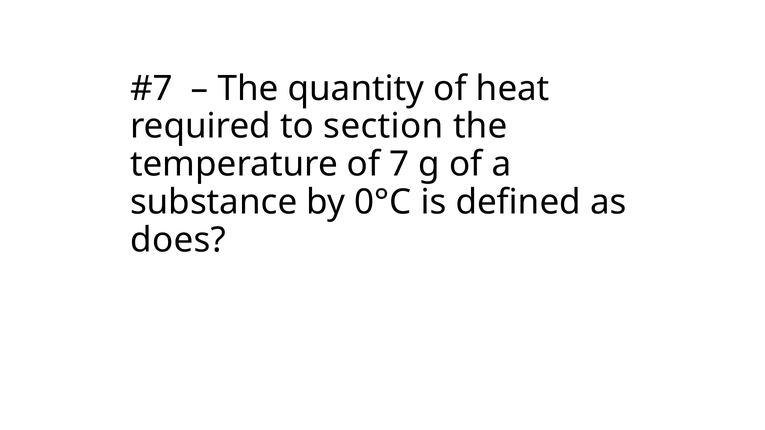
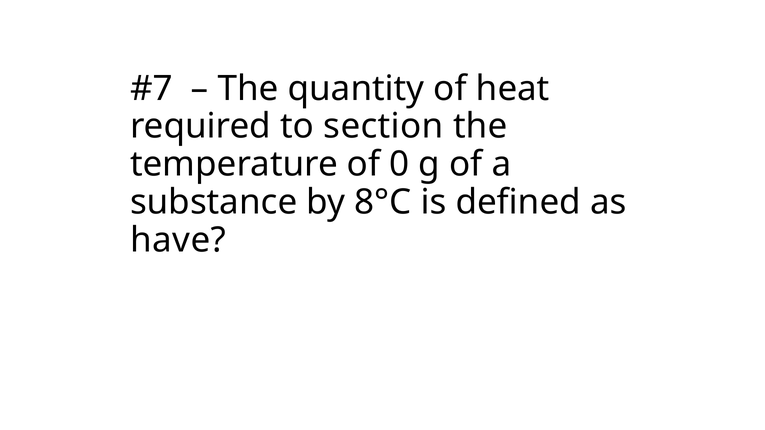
7: 7 -> 0
0°C: 0°C -> 8°C
does: does -> have
